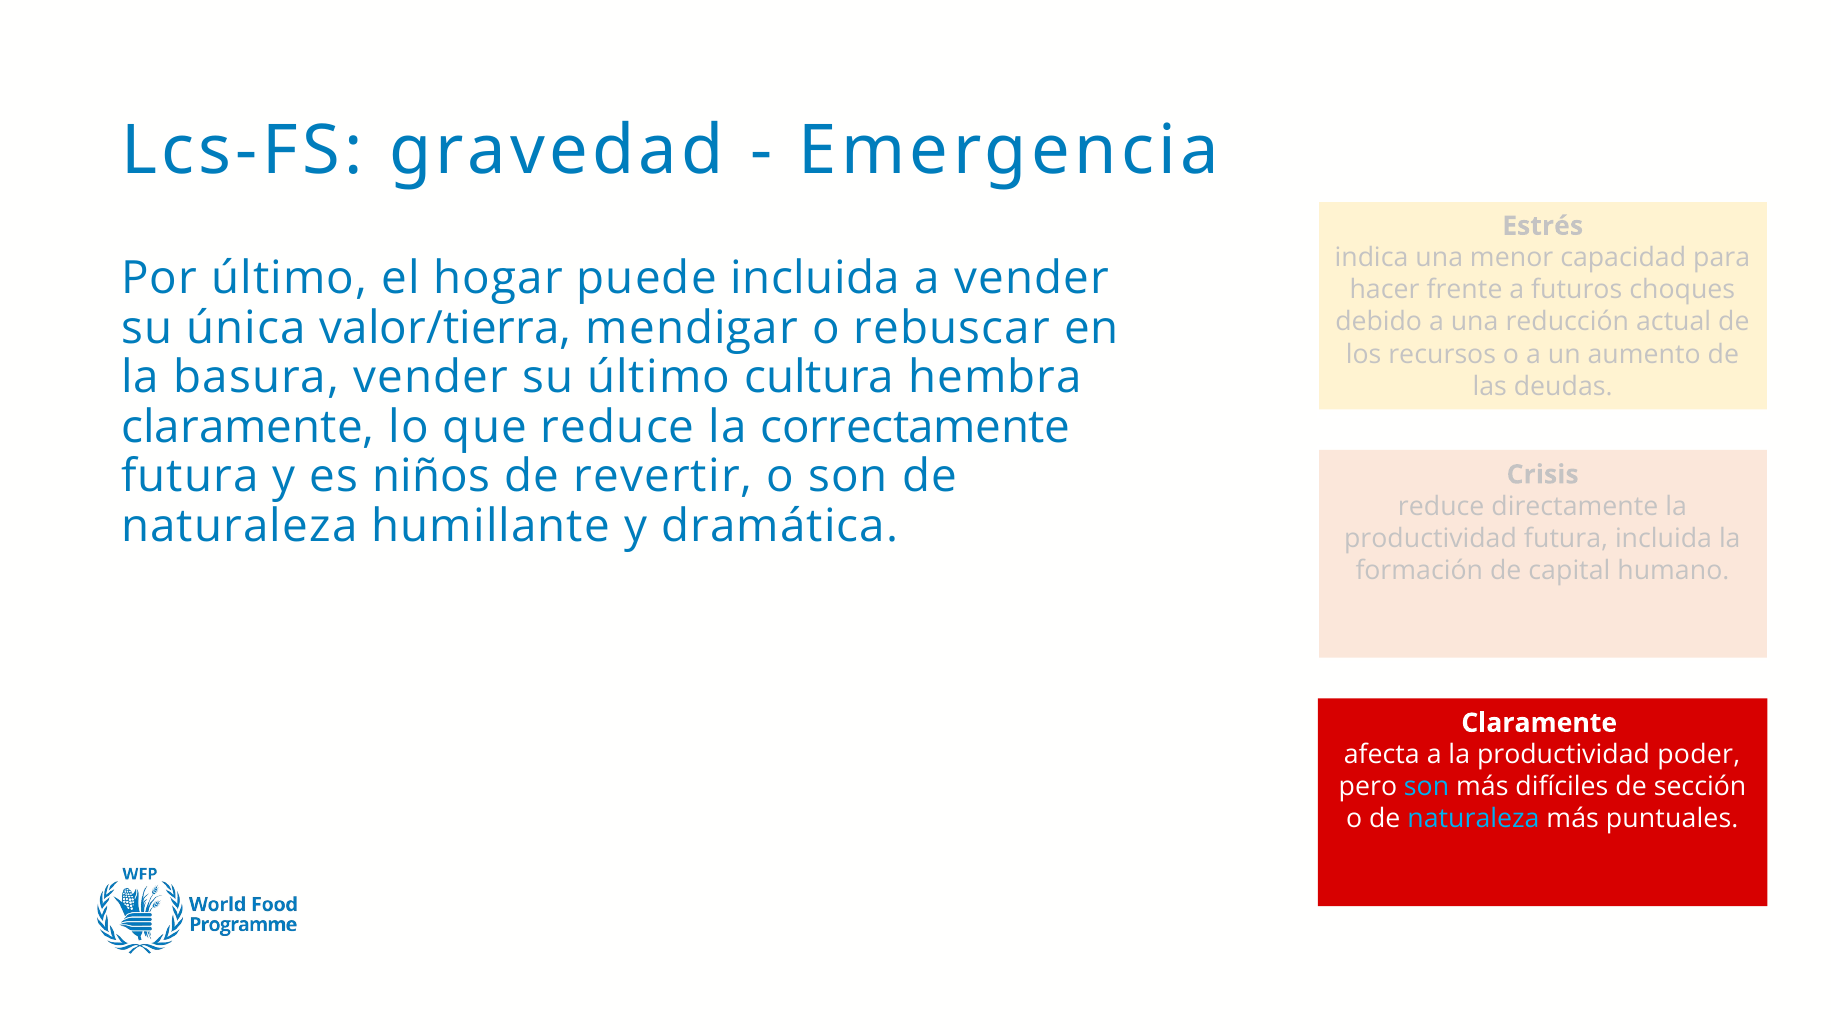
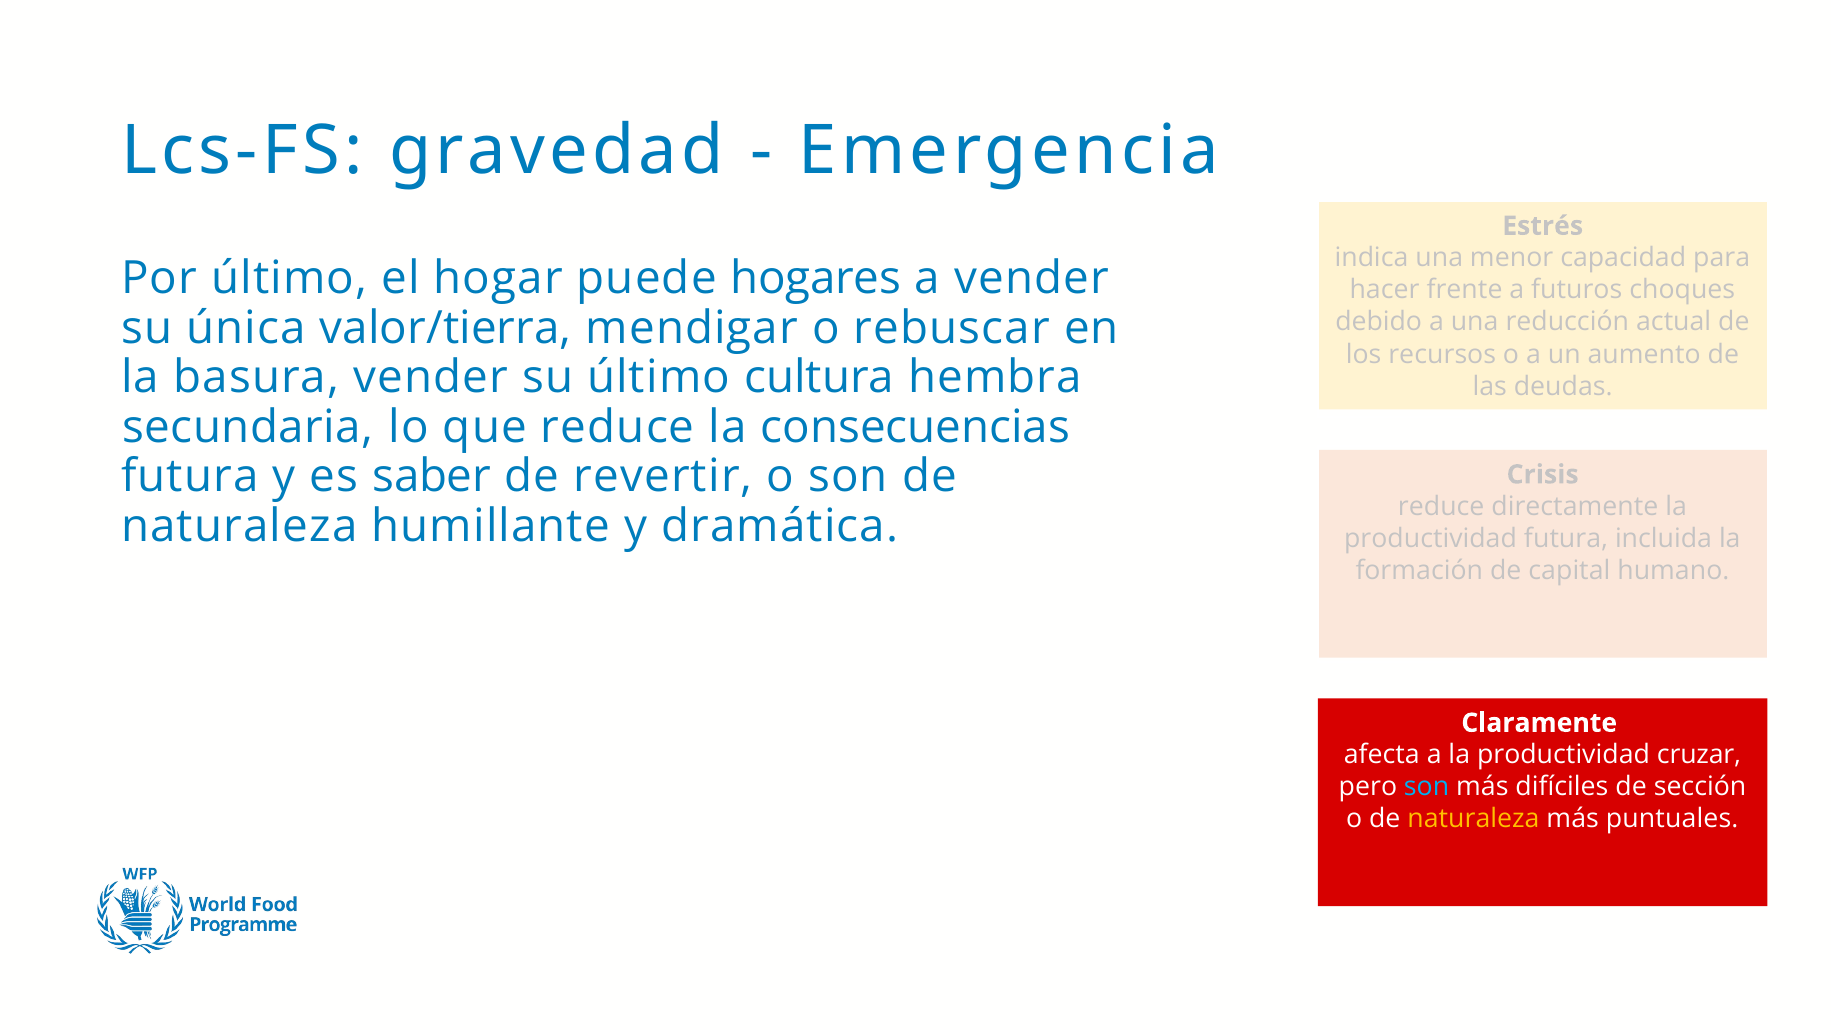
puede incluida: incluida -> hogares
claramente at (248, 427): claramente -> secundaria
correctamente: correctamente -> consecuencias
niños: niños -> saber
poder: poder -> cruzar
naturaleza at (1473, 819) colour: light blue -> yellow
